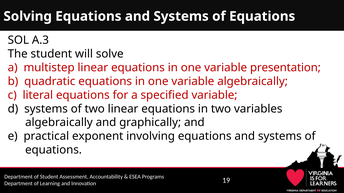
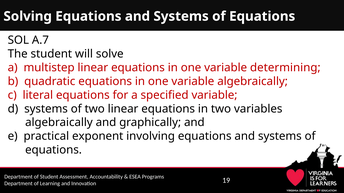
A.3: A.3 -> A.7
presentation: presentation -> determining
